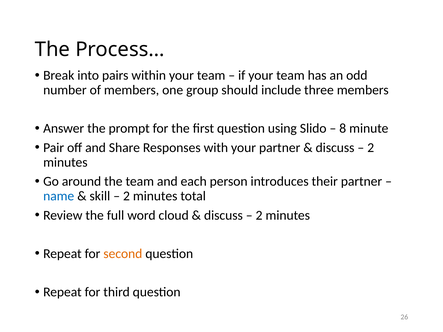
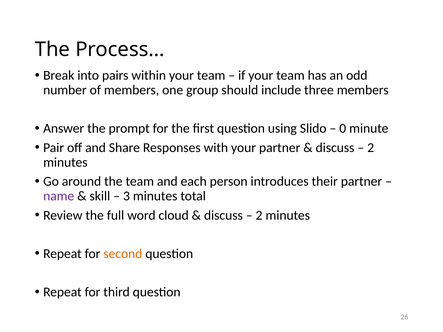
8: 8 -> 0
name colour: blue -> purple
2 at (127, 196): 2 -> 3
